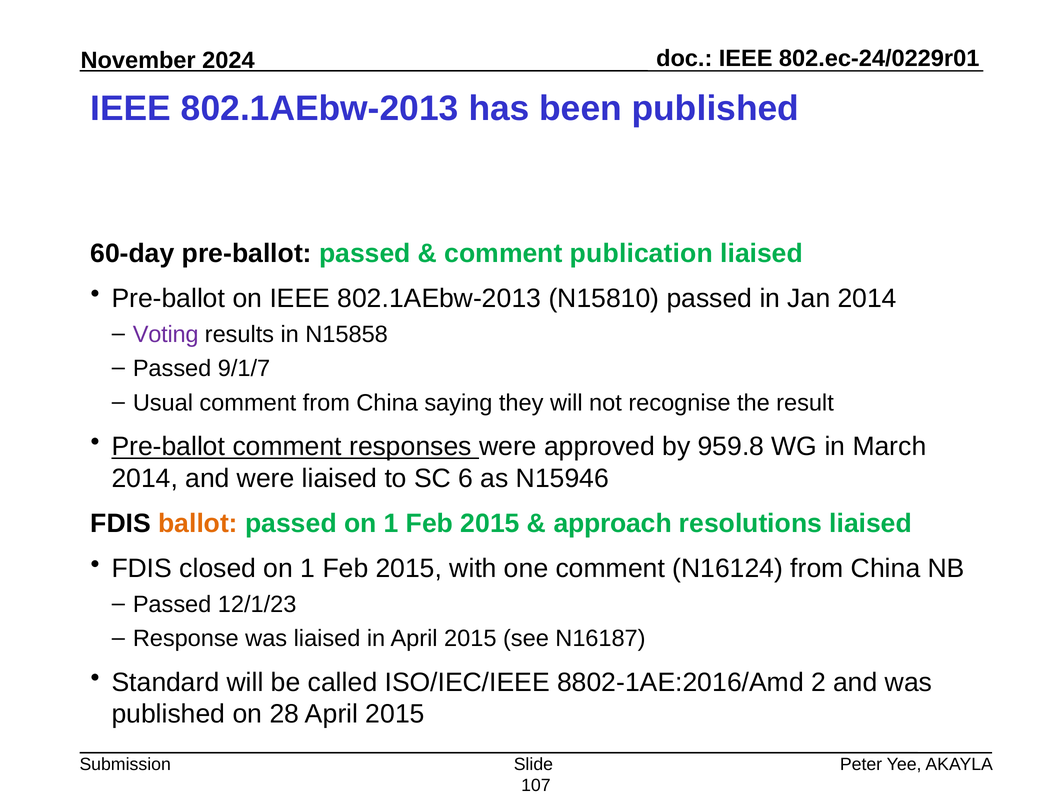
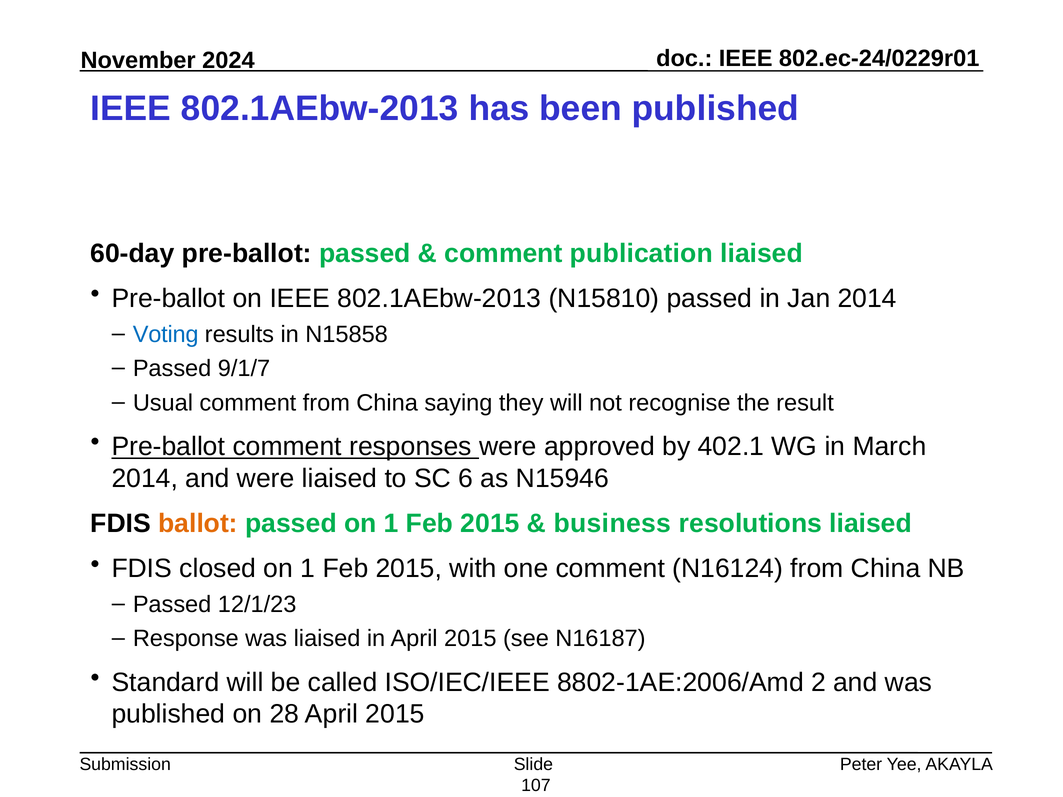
Voting colour: purple -> blue
959.8: 959.8 -> 402.1
approach: approach -> business
8802-1AE:2016/Amd: 8802-1AE:2016/Amd -> 8802-1AE:2006/Amd
